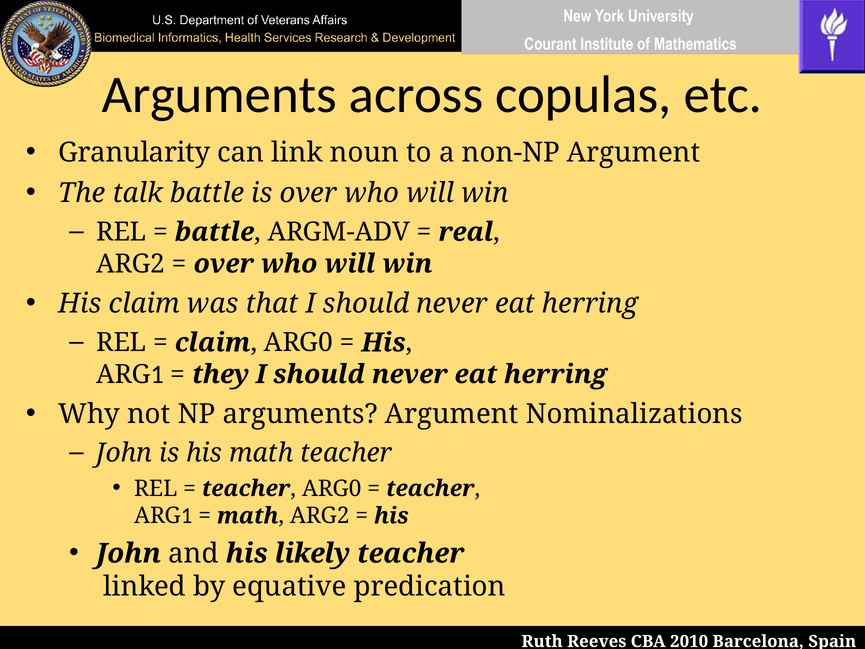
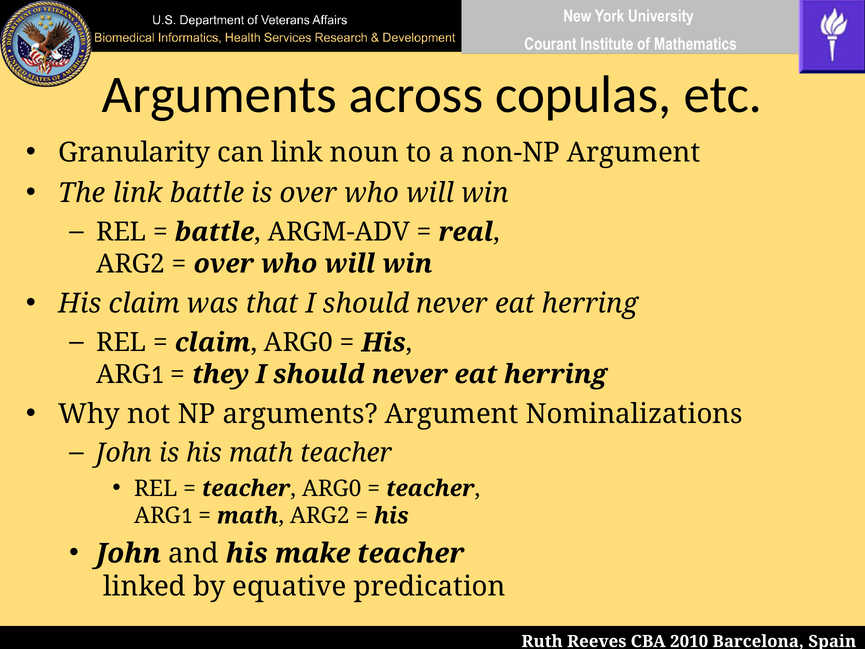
The talk: talk -> link
likely: likely -> make
